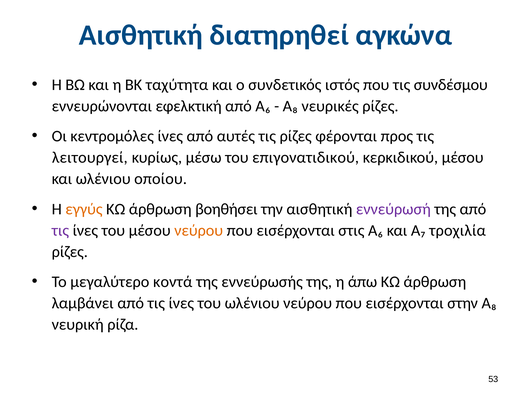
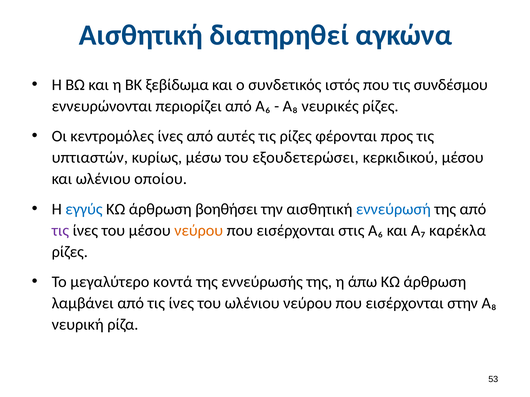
ταχύτητα: ταχύτητα -> ξεβίδωμα
εφελκτική: εφελκτική -> περιορίζει
λειτουργεί: λειτουργεί -> υπτιαστών
επιγονατιδικού: επιγονατιδικού -> εξουδετερώσει
εγγύς colour: orange -> blue
εννεύρωσή colour: purple -> blue
τροχιλία: τροχιλία -> καρέκλα
